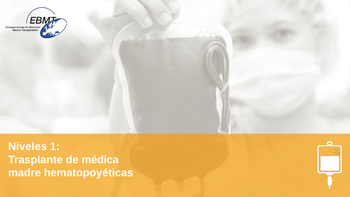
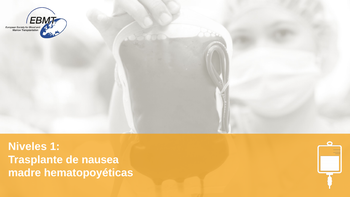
médica: médica -> nausea
